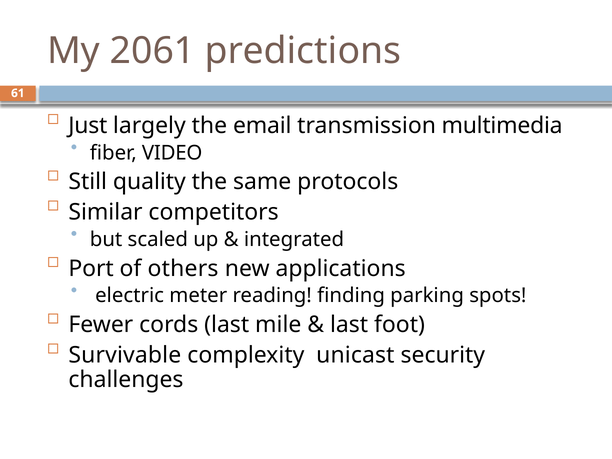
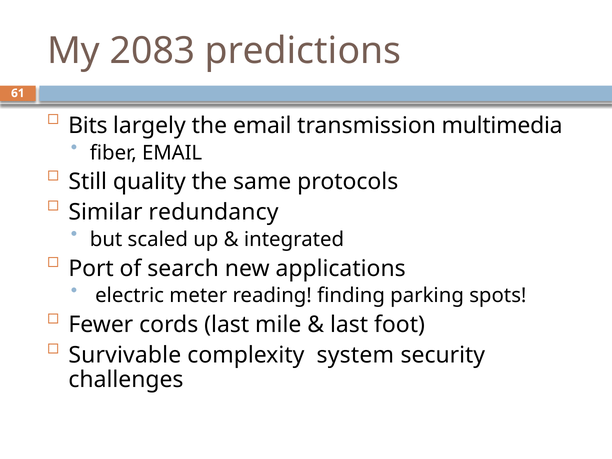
2061: 2061 -> 2083
Just: Just -> Bits
fiber VIDEO: VIDEO -> EMAIL
competitors: competitors -> redundancy
others: others -> search
unicast: unicast -> system
